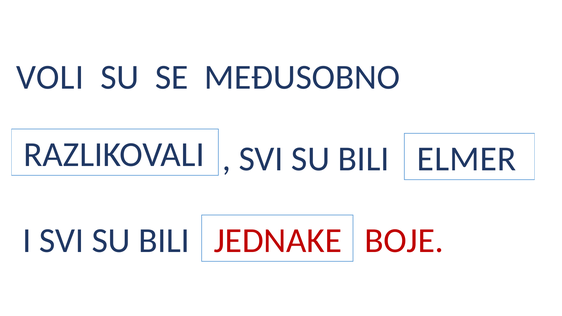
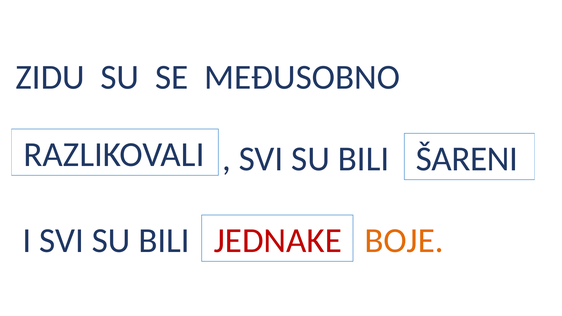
VOLI: VOLI -> ZIDU
ELMER: ELMER -> ŠARENI
BOJE colour: red -> orange
